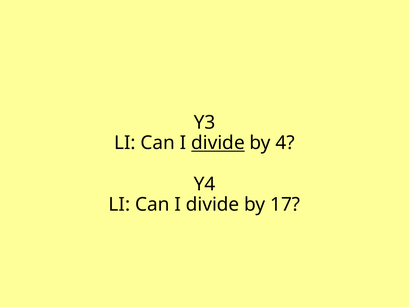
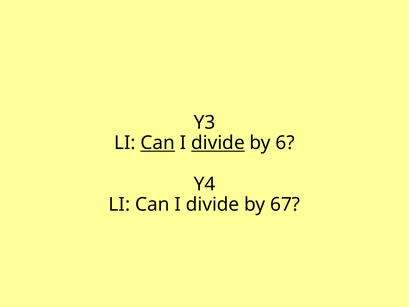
Can at (158, 143) underline: none -> present
4: 4 -> 6
17: 17 -> 67
